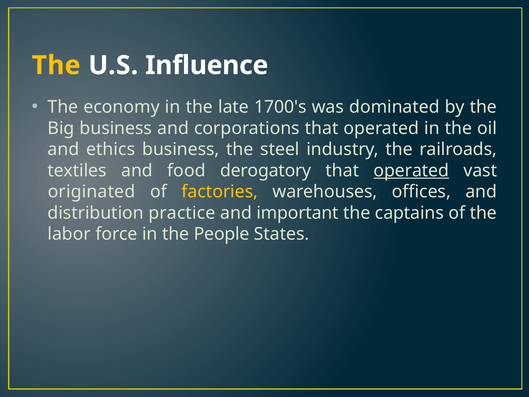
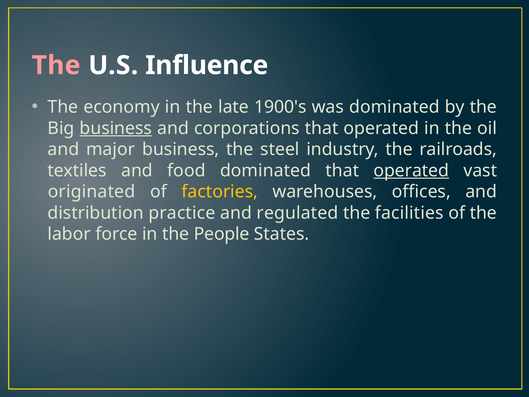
The at (56, 65) colour: yellow -> pink
1700's: 1700's -> 1900's
business at (116, 128) underline: none -> present
ethics: ethics -> major
food derogatory: derogatory -> dominated
important: important -> regulated
captains: captains -> facilities
